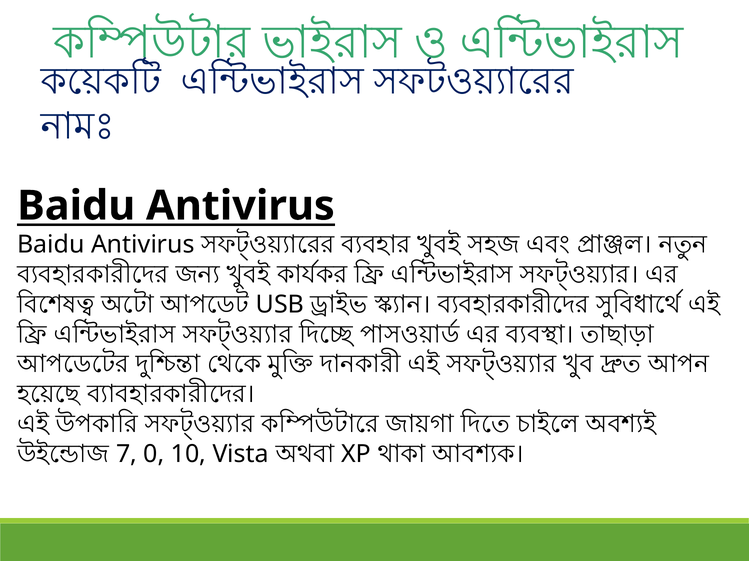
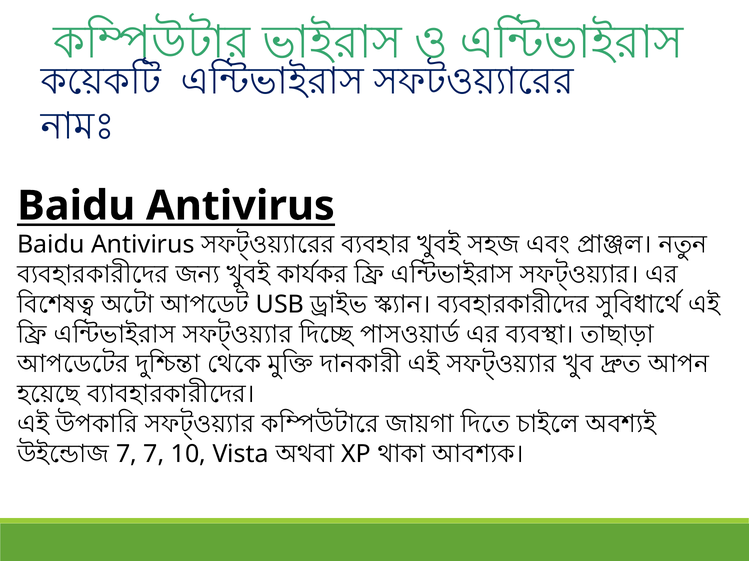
7 0: 0 -> 7
